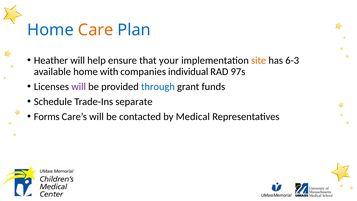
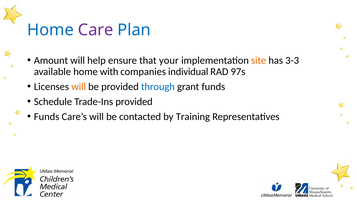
Care colour: orange -> purple
Heather: Heather -> Amount
6-3: 6-3 -> 3-3
will at (79, 87) colour: purple -> orange
Trade-Ins separate: separate -> provided
Forms at (47, 117): Forms -> Funds
Medical: Medical -> Training
